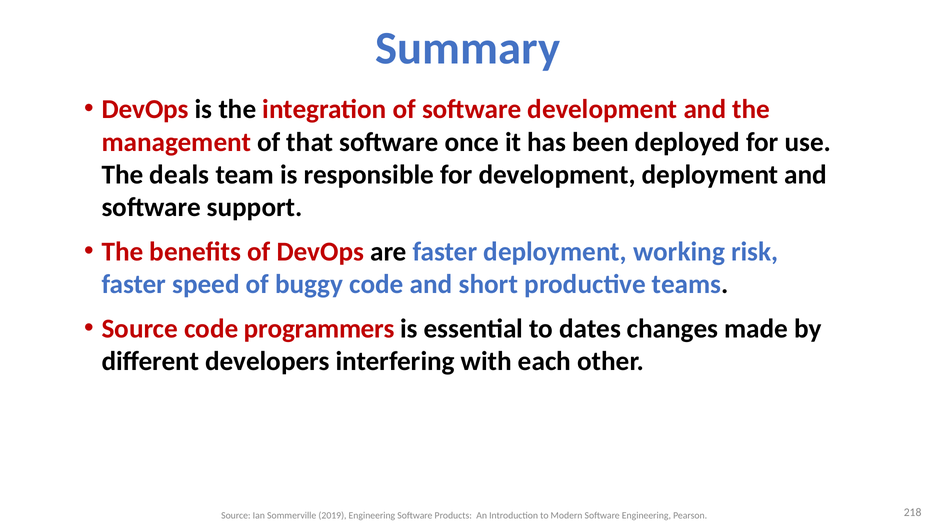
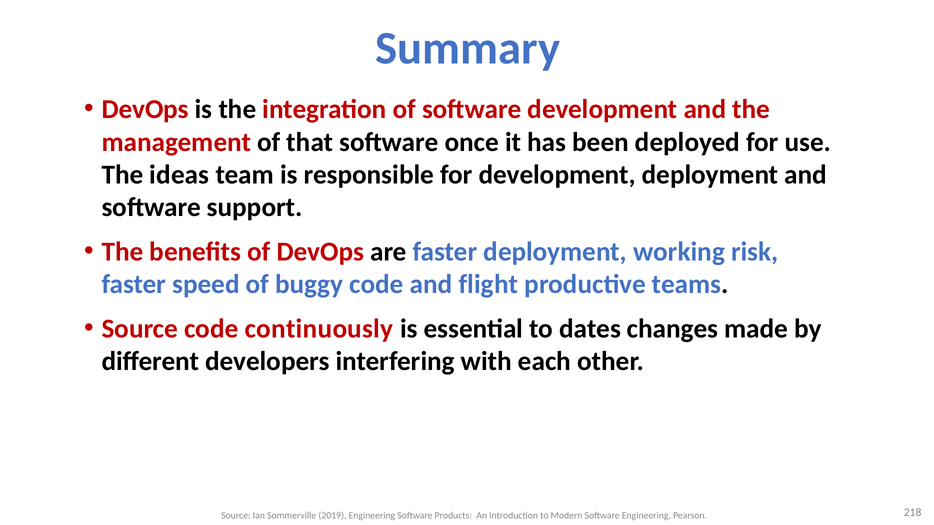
deals: deals -> ideas
short: short -> flight
programmers: programmers -> continuously
